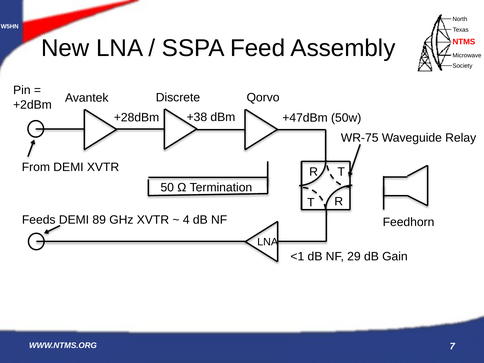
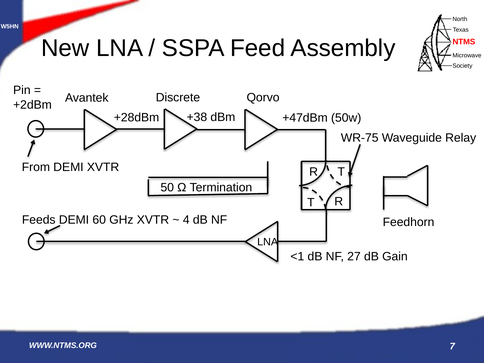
89: 89 -> 60
29: 29 -> 27
